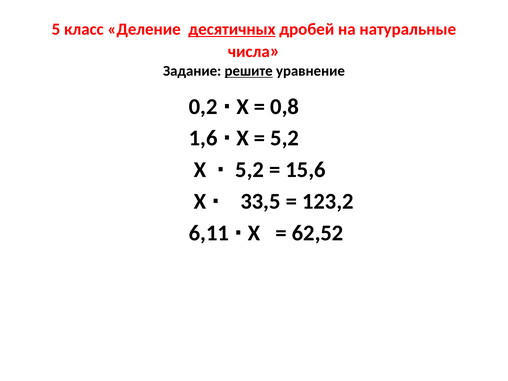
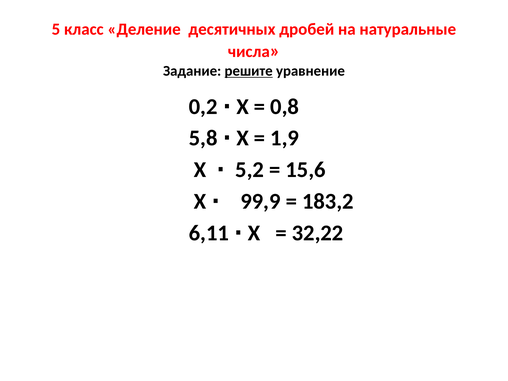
десятичных underline: present -> none
1,6: 1,6 -> 5,8
5,2 at (285, 138): 5,2 -> 1,9
33,5: 33,5 -> 99,9
123,2: 123,2 -> 183,2
62,52: 62,52 -> 32,22
